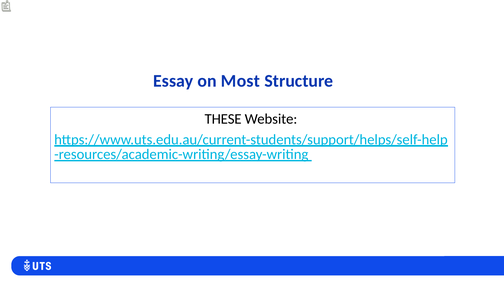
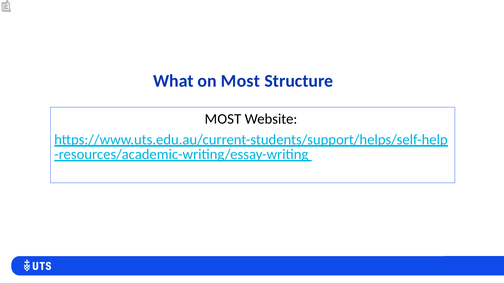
Essay: Essay -> What
THESE at (223, 119): THESE -> MOST
